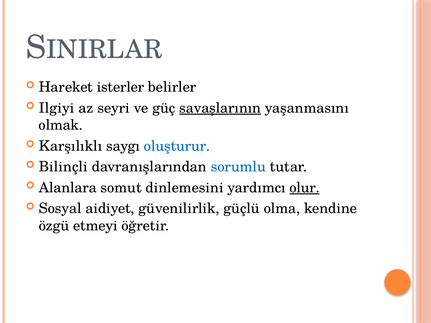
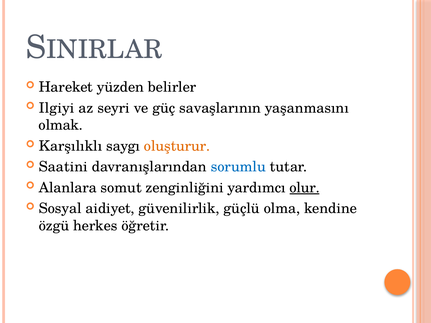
isterler: isterler -> yüzden
savaşlarının underline: present -> none
oluşturur colour: blue -> orange
Bilinçli: Bilinçli -> Saatini
dinlemesini: dinlemesini -> zenginliğini
etmeyi: etmeyi -> herkes
